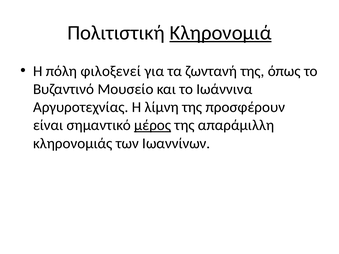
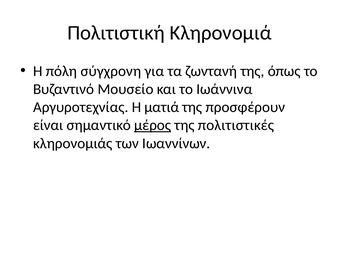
Κληρονομιά underline: present -> none
φιλοξενεί: φιλοξενεί -> σύγχρονη
λίμνη: λίμνη -> ματιά
απαράμιλλη: απαράμιλλη -> πολιτιστικές
